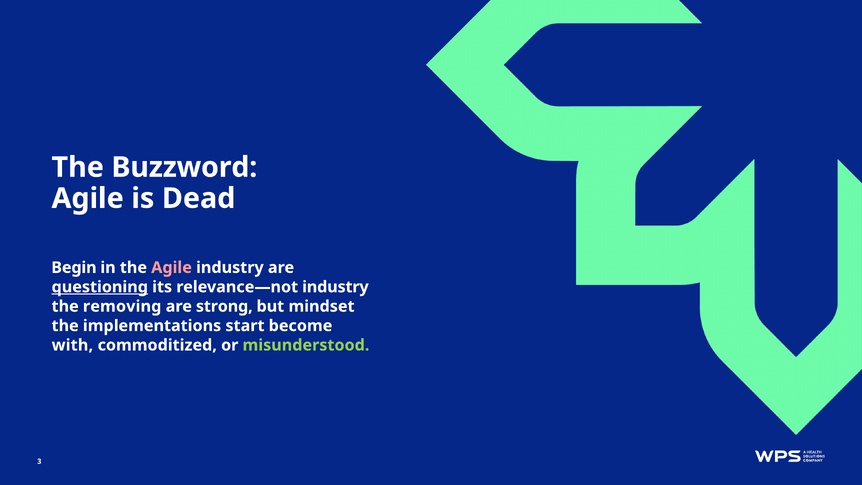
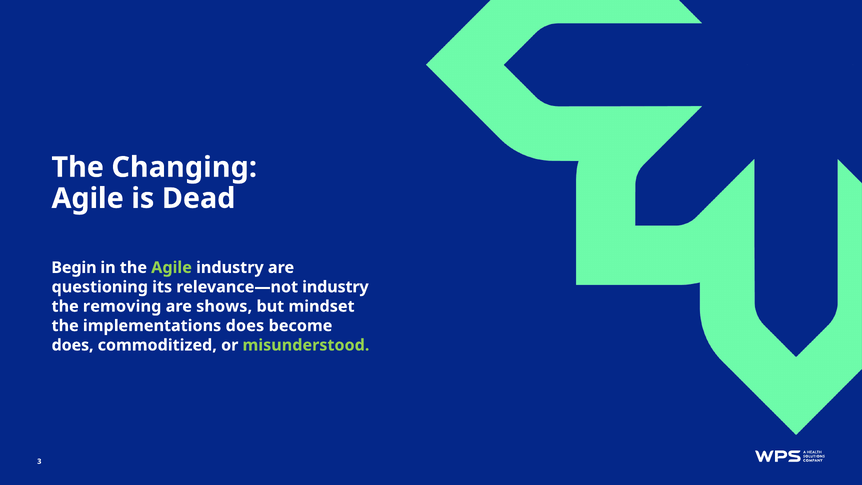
Buzzword: Buzzword -> Changing
Agile at (172, 268) colour: pink -> light green
questioning underline: present -> none
strong: strong -> shows
implementations start: start -> does
with at (72, 345): with -> does
